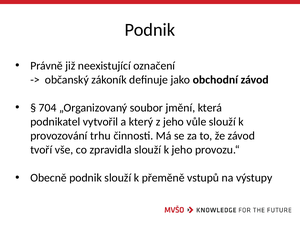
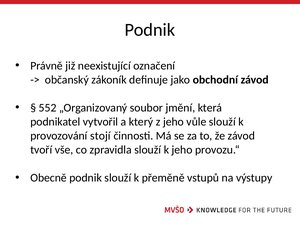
704: 704 -> 552
trhu: trhu -> stojí
